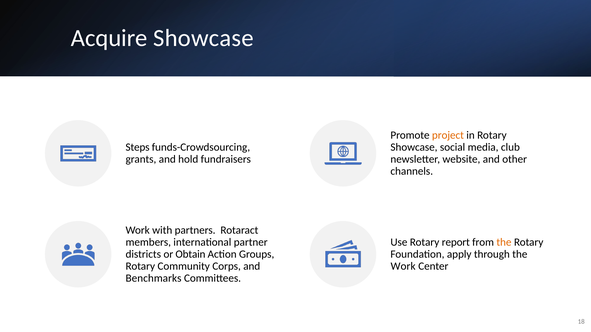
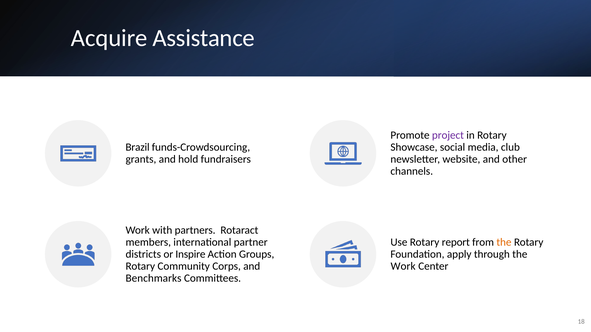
Acquire Showcase: Showcase -> Assistance
project colour: orange -> purple
Steps: Steps -> Brazil
Obtain: Obtain -> Inspire
